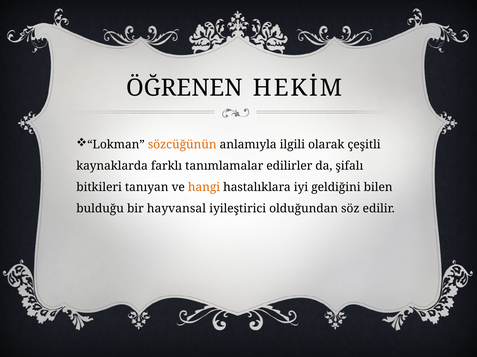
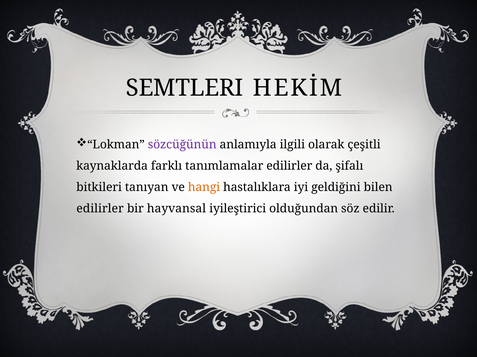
ÖĞRENEN: ÖĞRENEN -> SEMTLERI
sözcüğünün colour: orange -> purple
bulduğu at (100, 209): bulduğu -> edilirler
